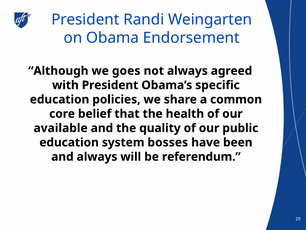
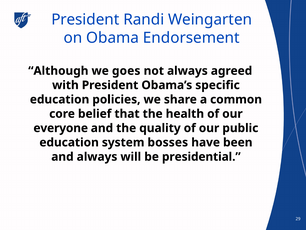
available: available -> everyone
referendum: referendum -> presidential
